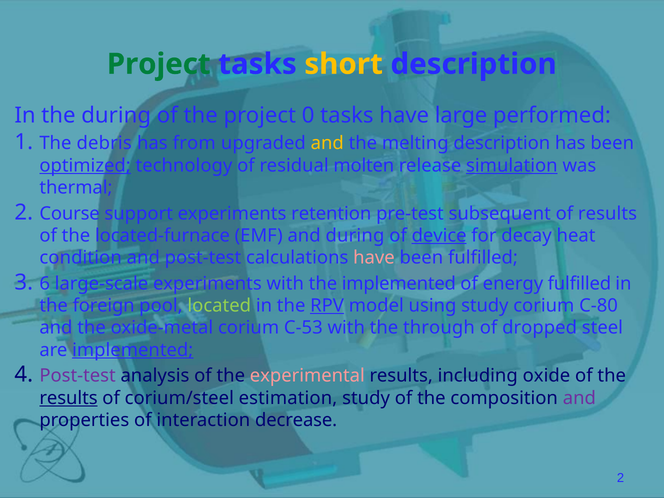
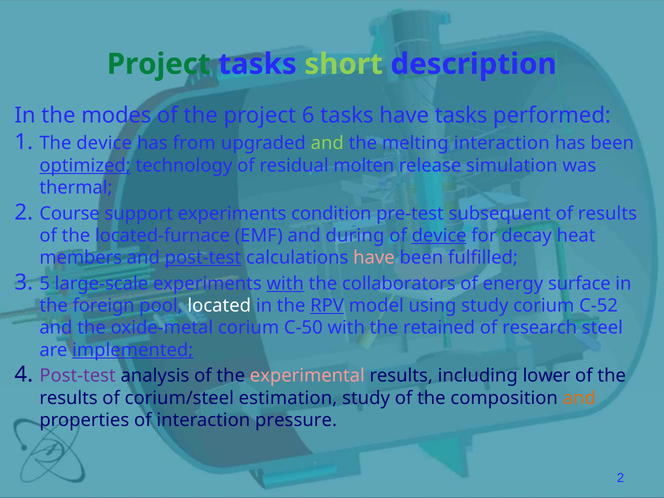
short colour: yellow -> light green
the during: during -> modes
0: 0 -> 6
have large: large -> tasks
The debris: debris -> device
and at (327, 143) colour: yellow -> light green
melting description: description -> interaction
simulation underline: present -> none
retention: retention -> condition
condition: condition -> members
post-test at (203, 258) underline: none -> present
6: 6 -> 5
with at (285, 284) underline: none -> present
the implemented: implemented -> collaborators
energy fulfilled: fulfilled -> surface
located colour: light green -> white
C-80: C-80 -> C-52
C-53: C-53 -> C-50
through: through -> retained
dropped: dropped -> research
oxide: oxide -> lower
results at (69, 398) underline: present -> none
and at (579, 398) colour: purple -> orange
decrease: decrease -> pressure
